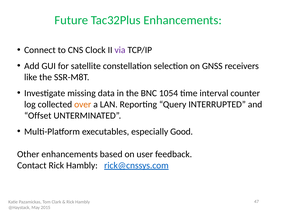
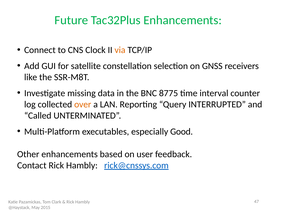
via colour: purple -> orange
1054: 1054 -> 8775
Offset: Offset -> Called
